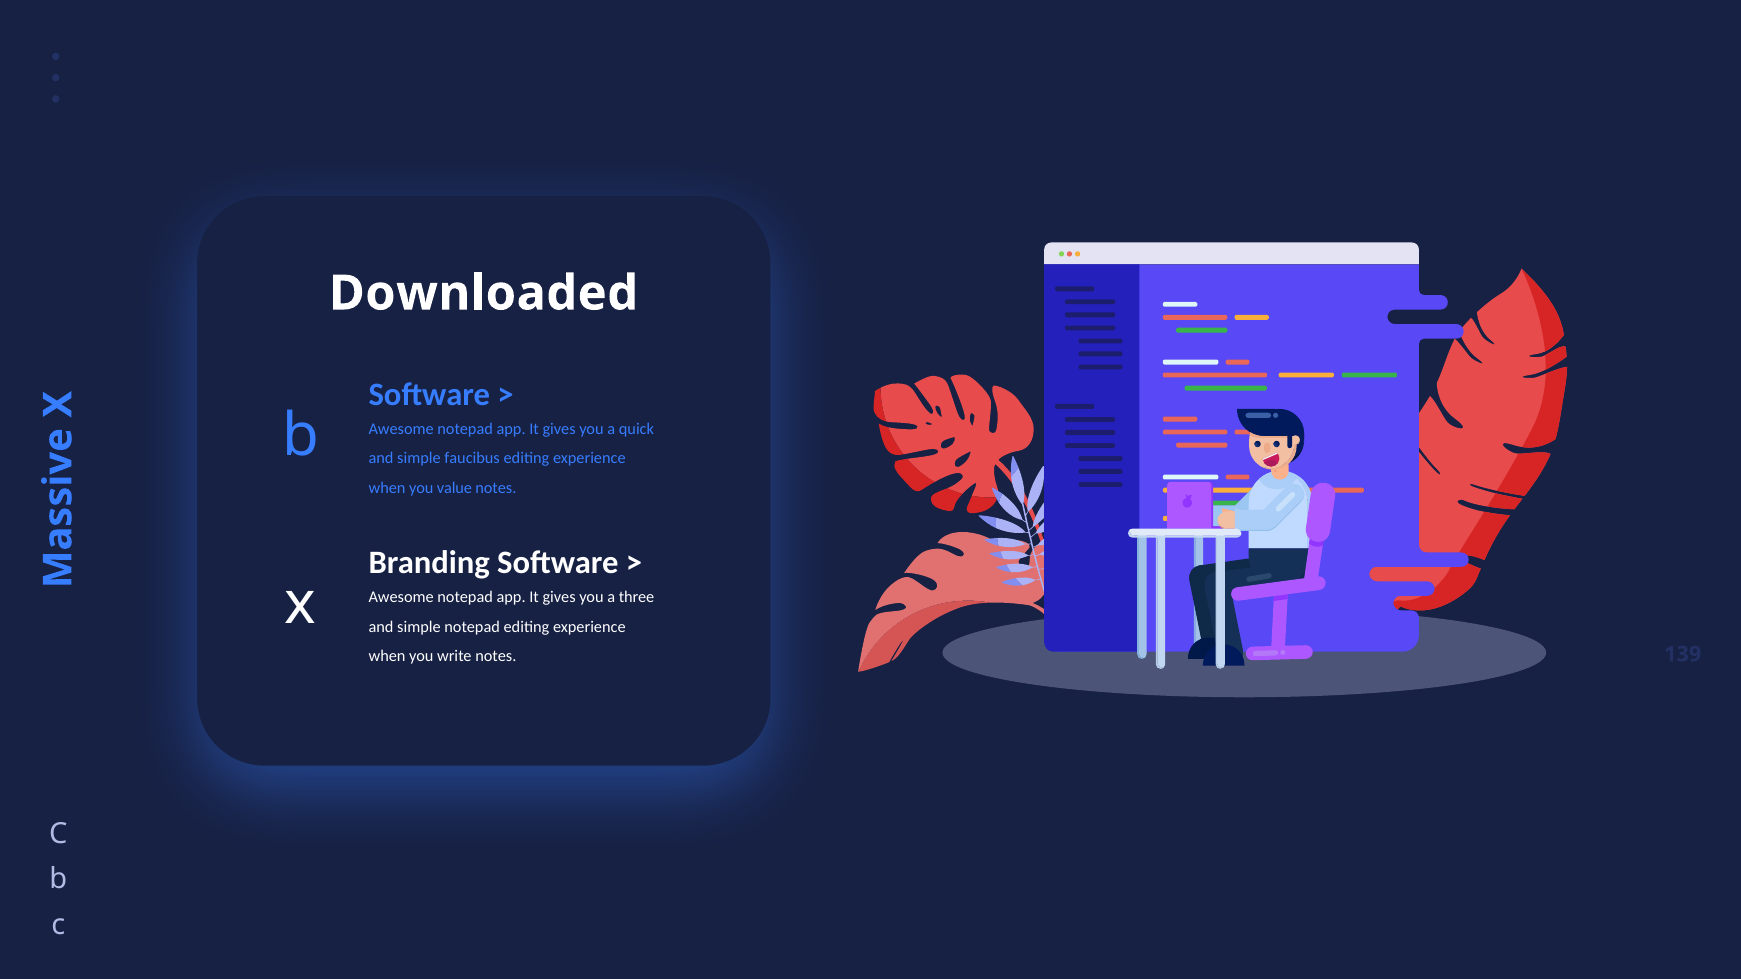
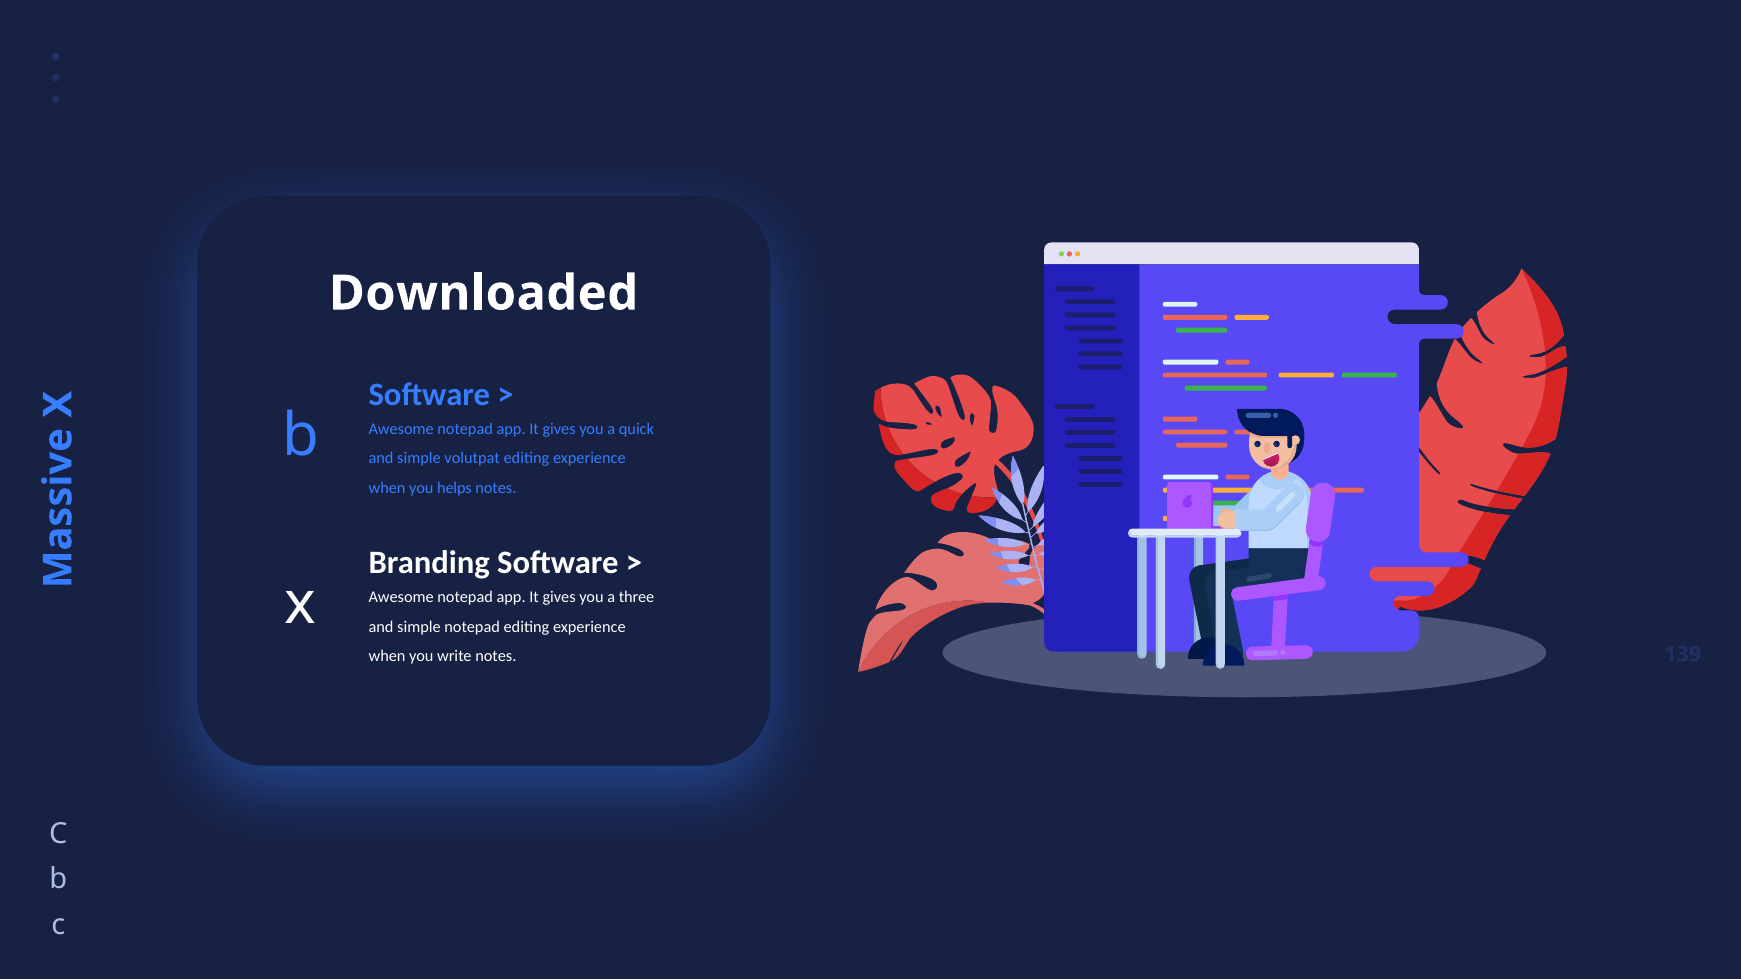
faucibus: faucibus -> volutpat
value: value -> helps
